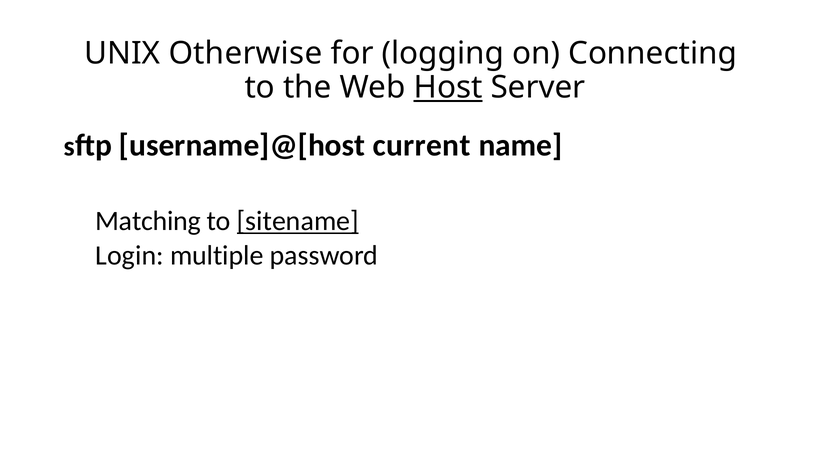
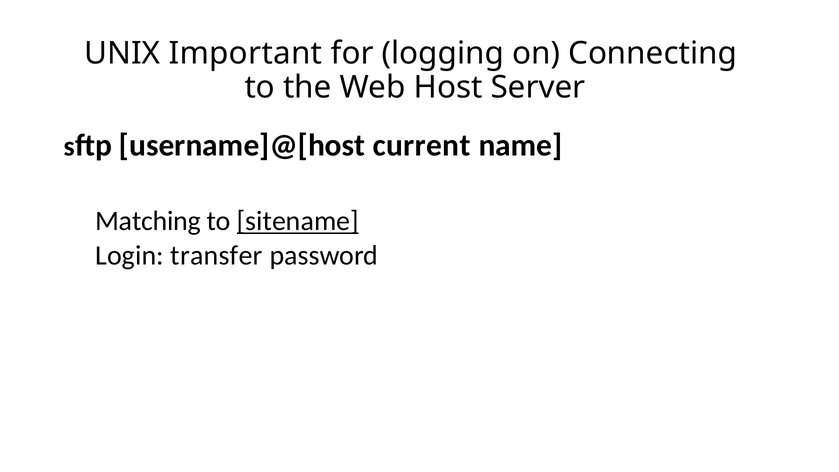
Otherwise: Otherwise -> Important
Host underline: present -> none
multiple: multiple -> transfer
